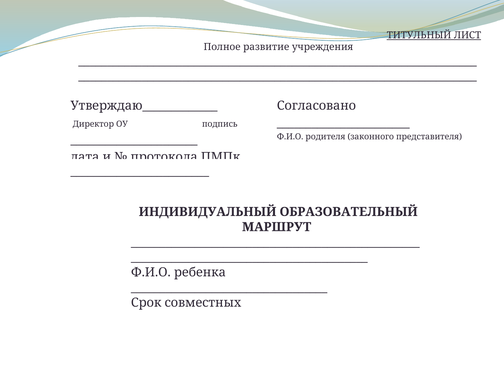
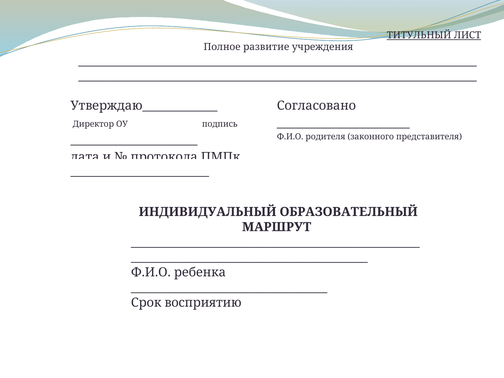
совместных: совместных -> восприятию
